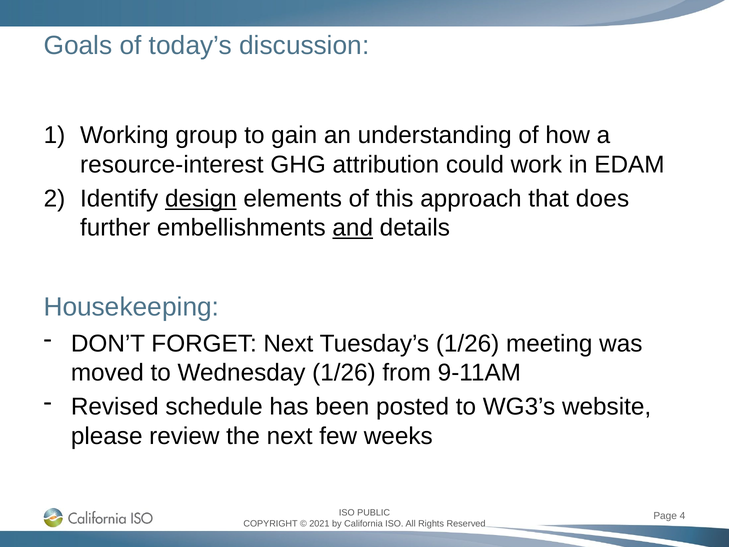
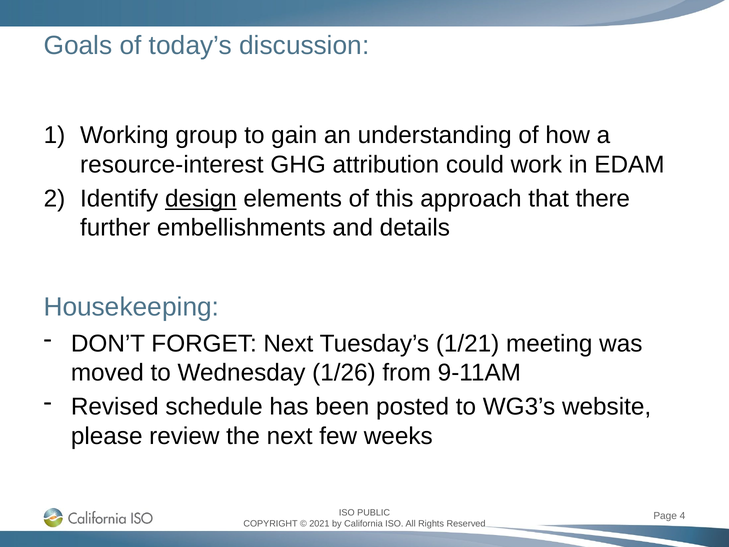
does: does -> there
and underline: present -> none
Tuesday’s 1/26: 1/26 -> 1/21
